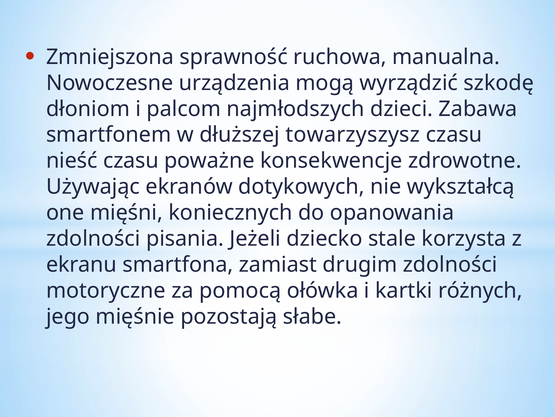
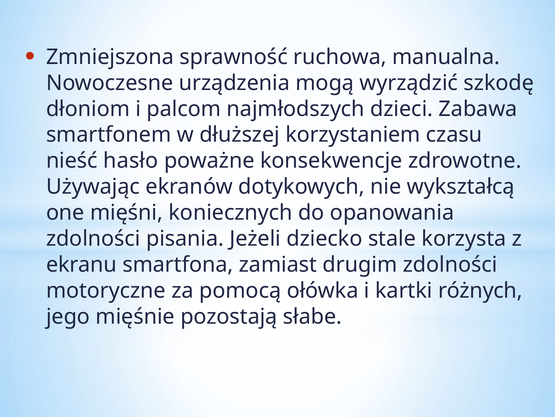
towarzyszysz: towarzyszysz -> korzystaniem
nieść czasu: czasu -> hasło
